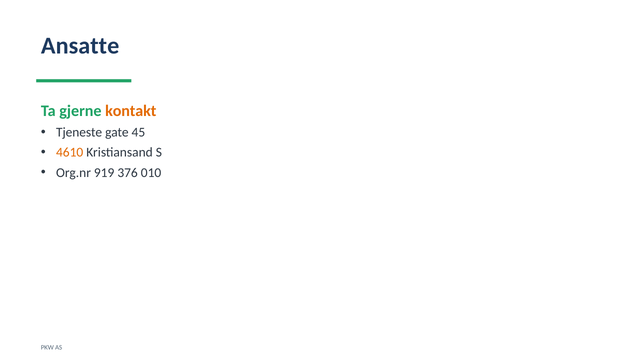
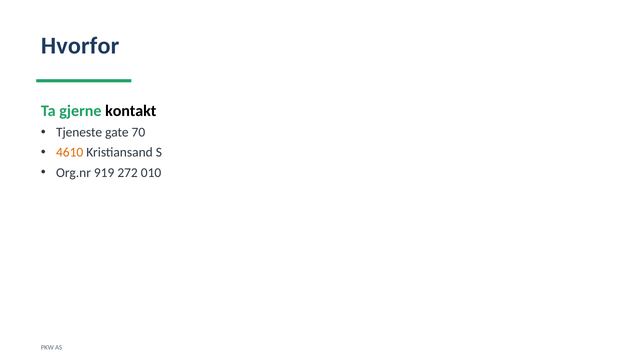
Ansatte: Ansatte -> Hvorfor
kontakt colour: orange -> black
45: 45 -> 70
376: 376 -> 272
